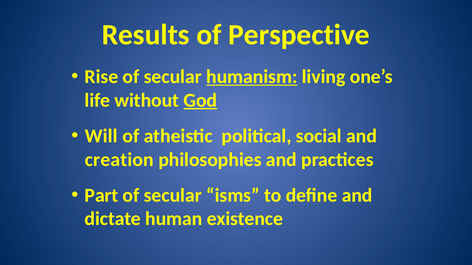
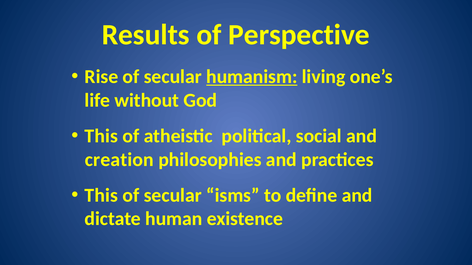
God underline: present -> none
Will at (101, 136): Will -> This
Part at (101, 196): Part -> This
